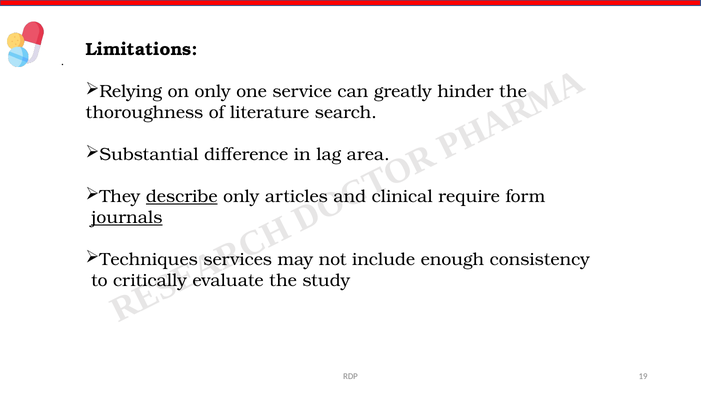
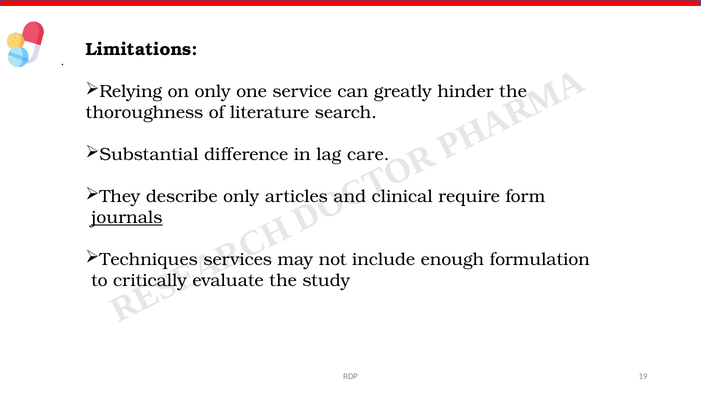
area: area -> care
describe underline: present -> none
consistency: consistency -> formulation
